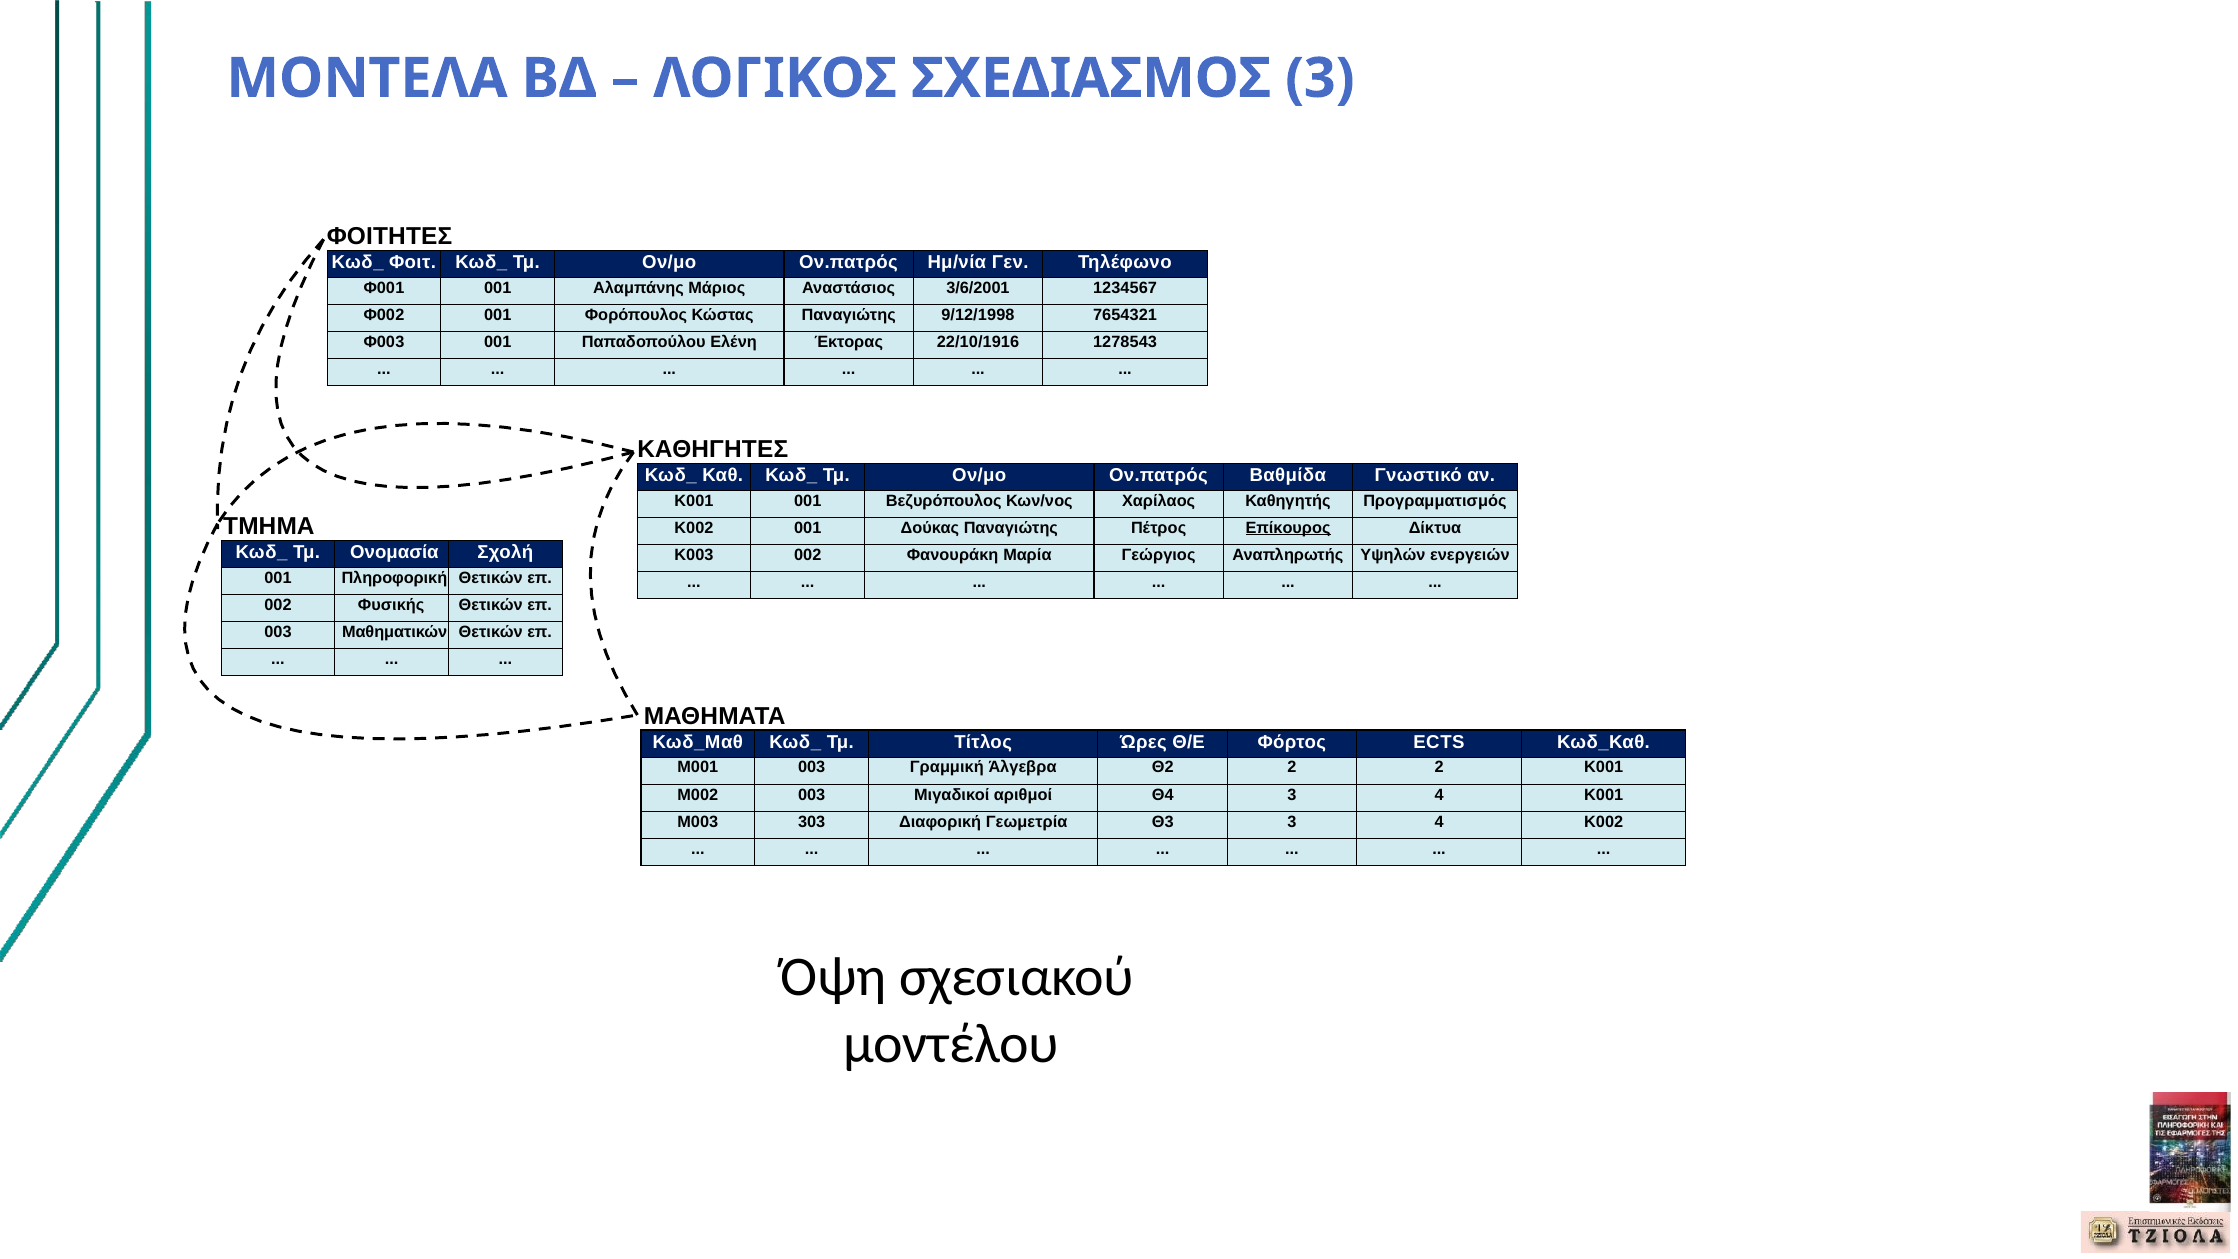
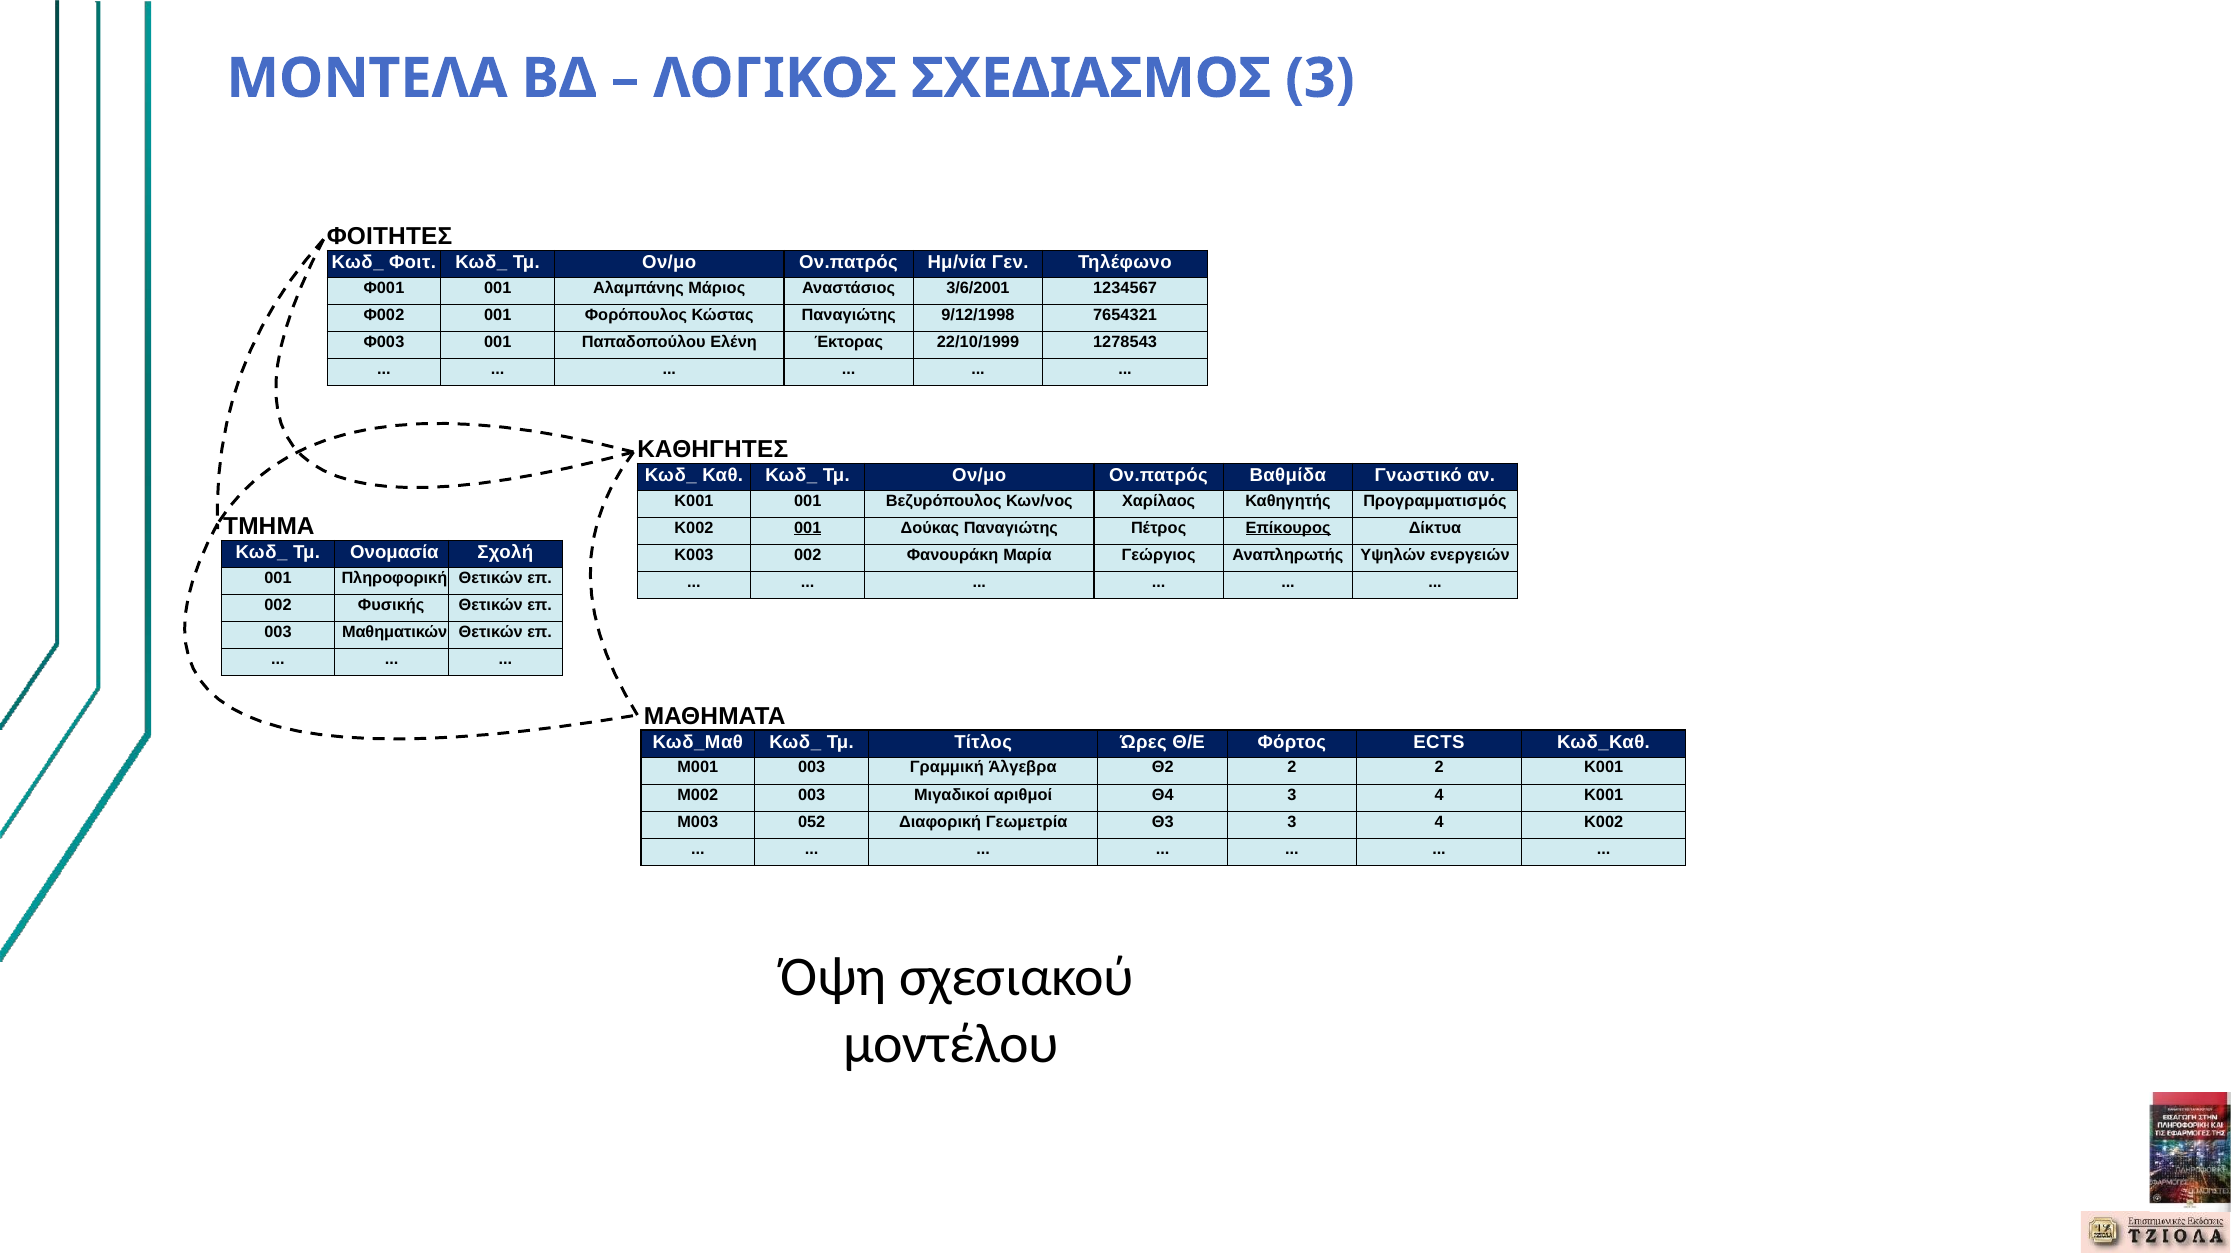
22/10/1916: 22/10/1916 -> 22/10/1999
001 at (808, 528) underline: none -> present
303: 303 -> 052
